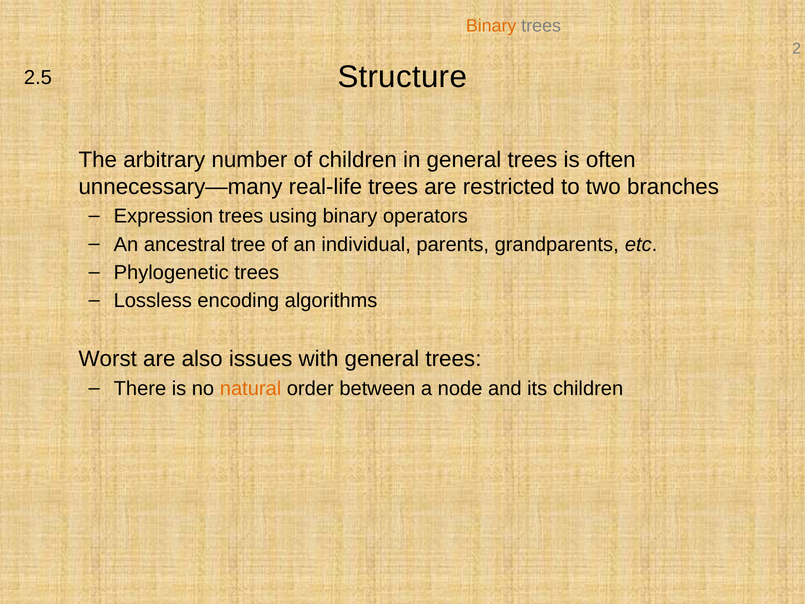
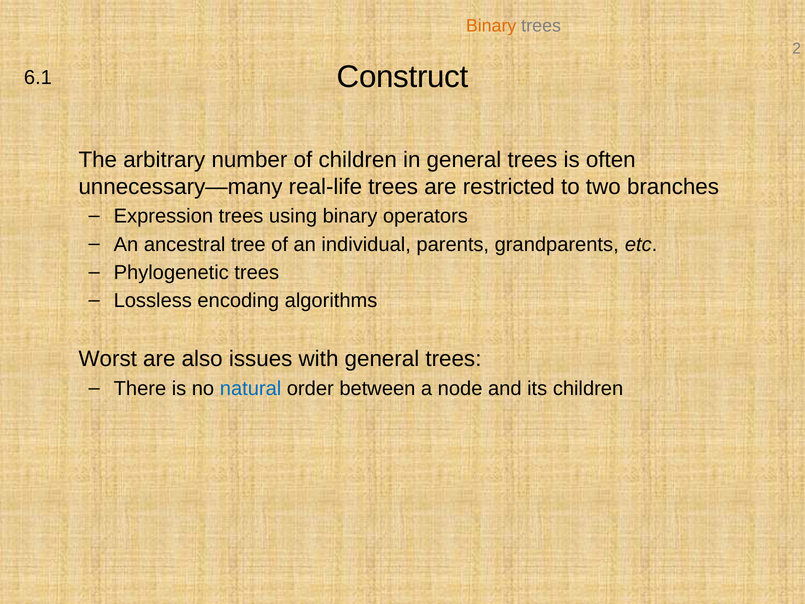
Structure: Structure -> Construct
2.5: 2.5 -> 6.1
natural colour: orange -> blue
